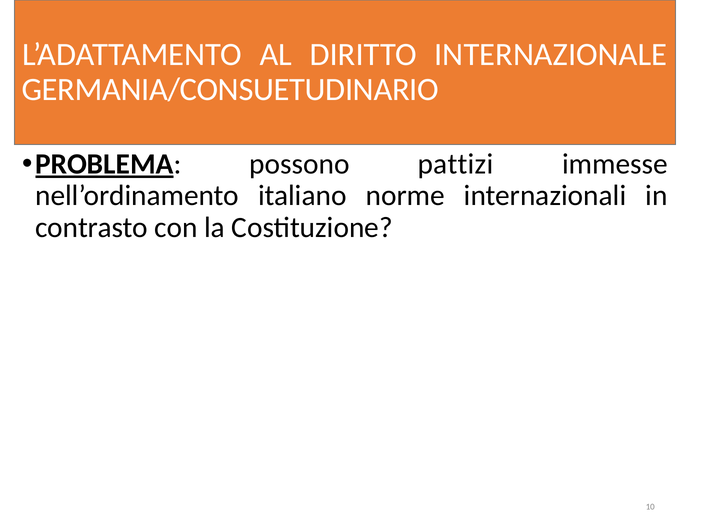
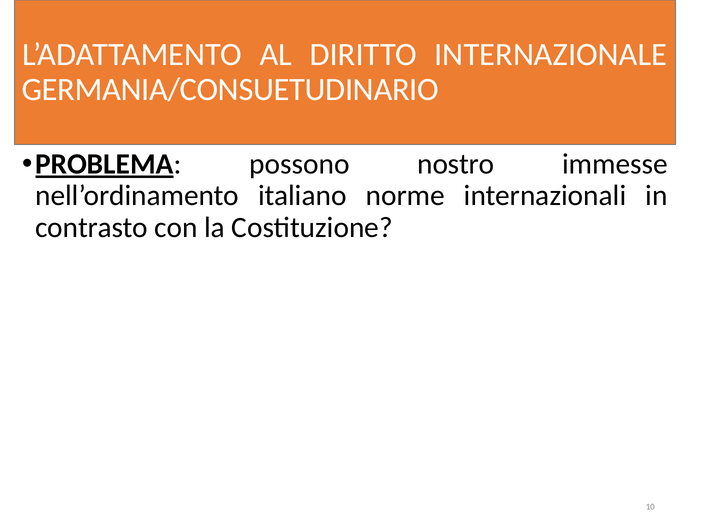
pattizi: pattizi -> nostro
